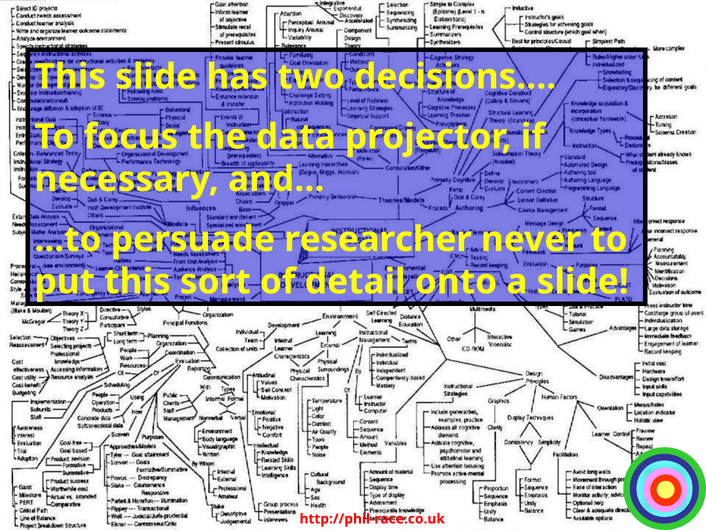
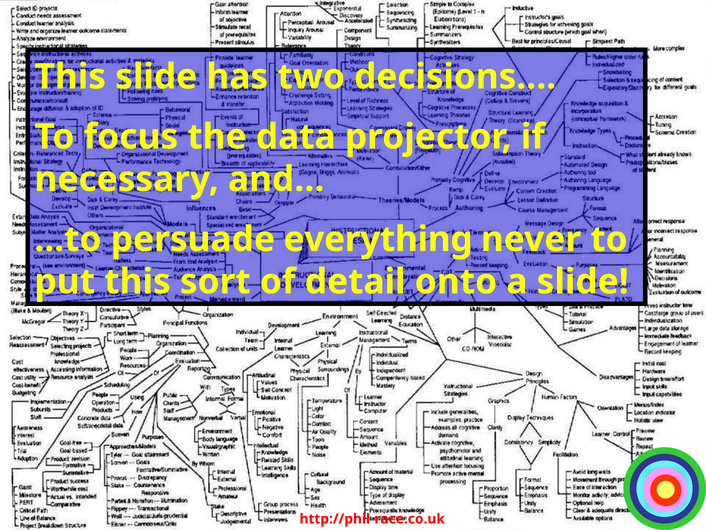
researcher: researcher -> everything
